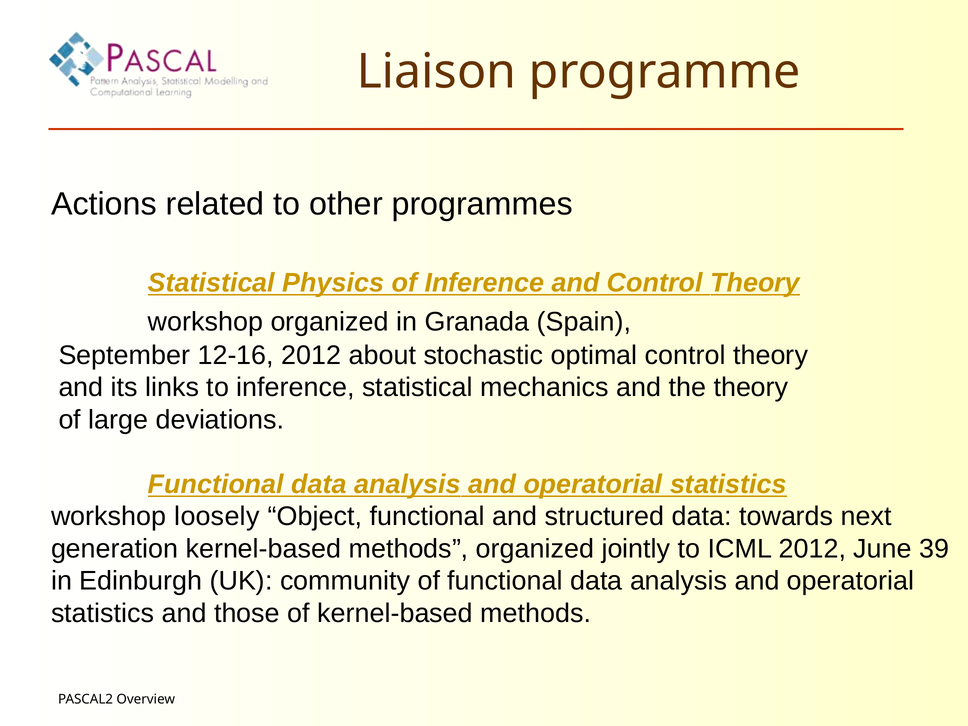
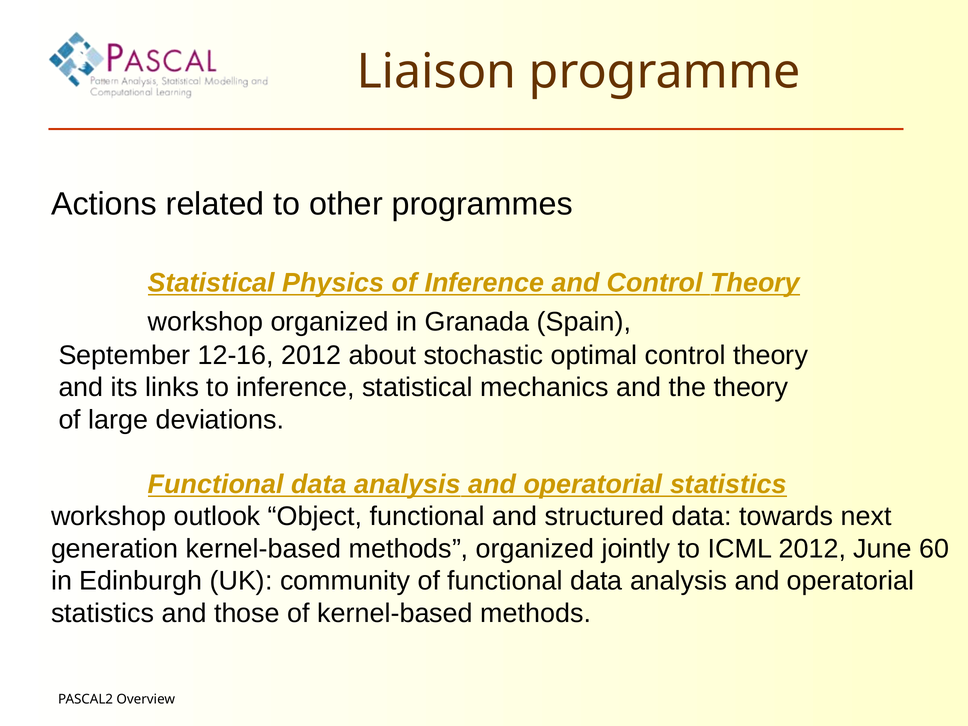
loosely: loosely -> outlook
39: 39 -> 60
